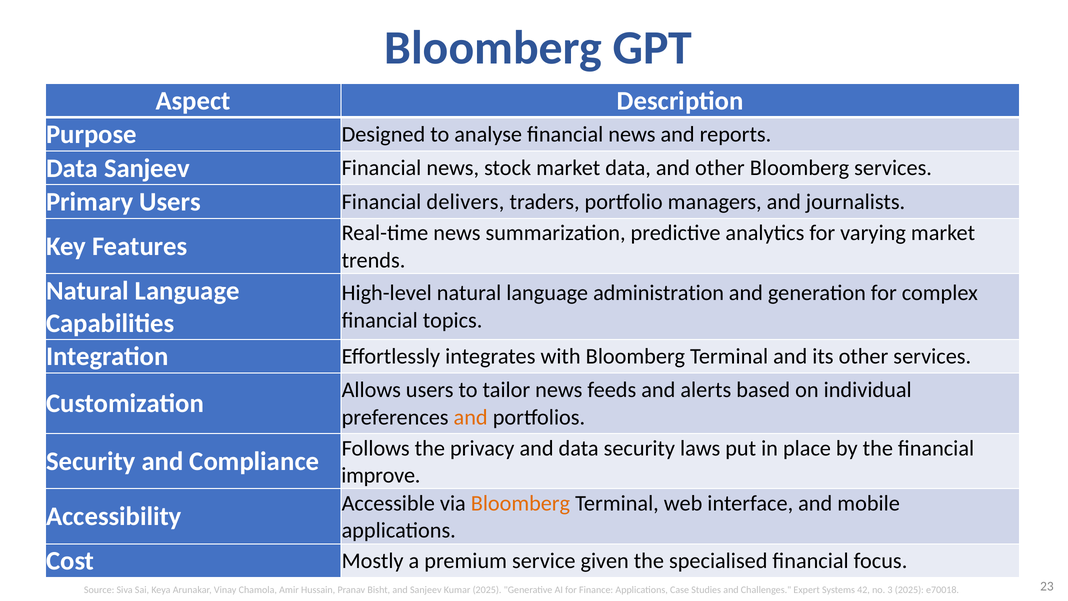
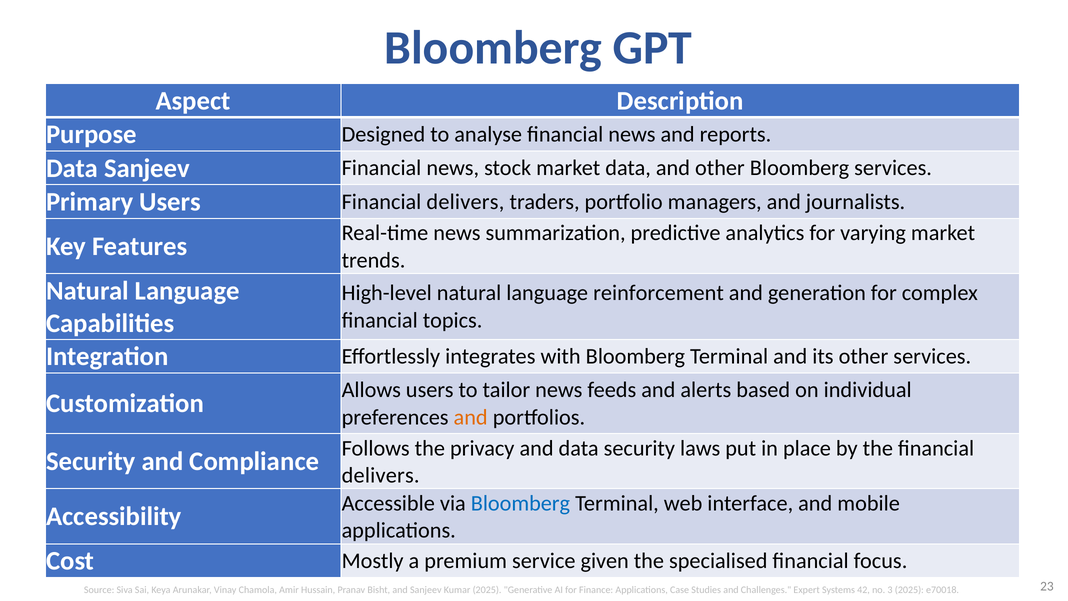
administration: administration -> reinforcement
improve at (381, 475): improve -> delivers
Bloomberg at (520, 503) colour: orange -> blue
